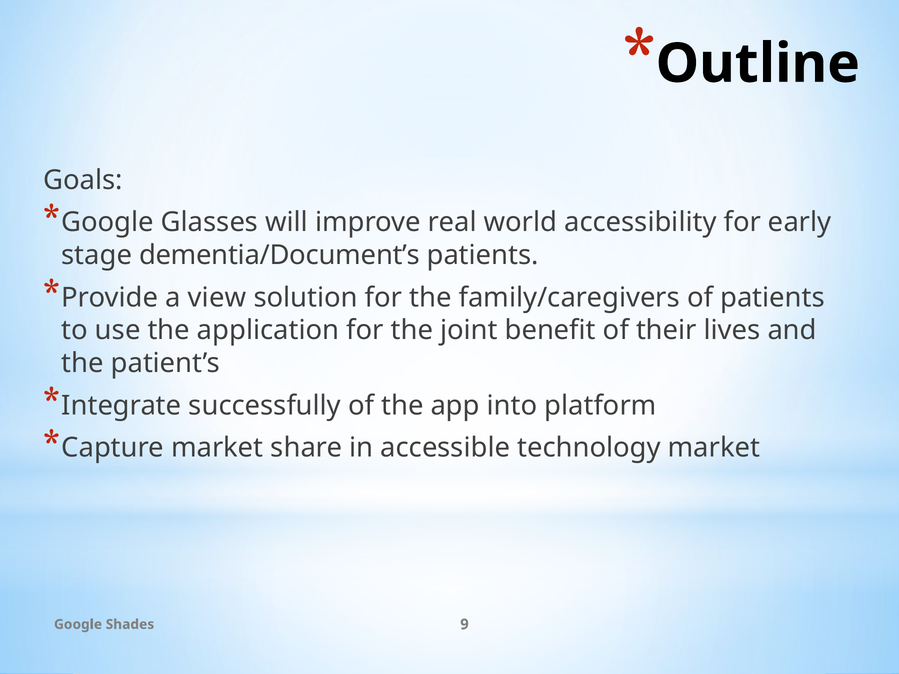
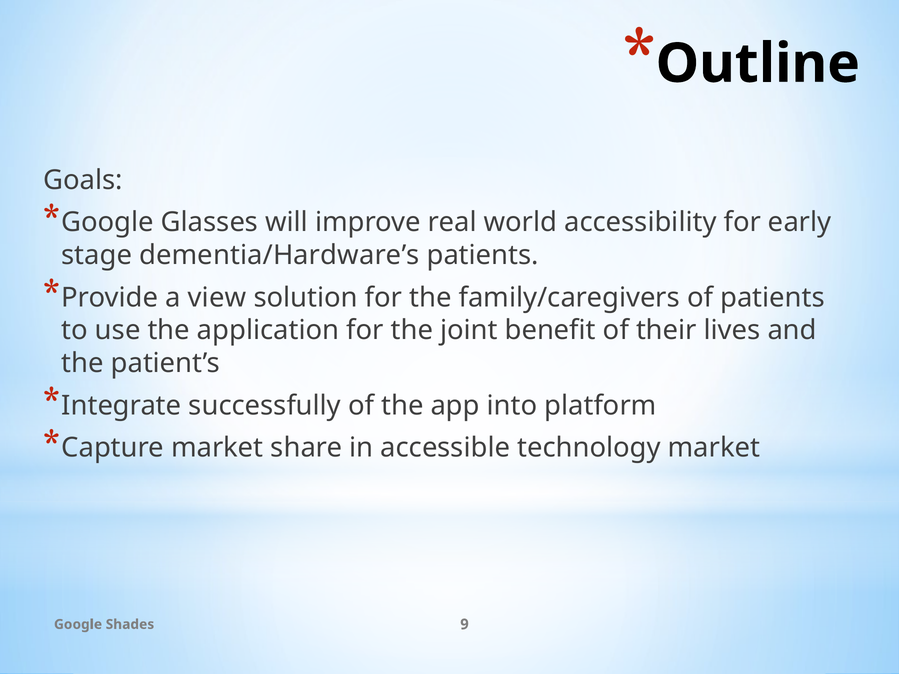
dementia/Document’s: dementia/Document’s -> dementia/Hardware’s
